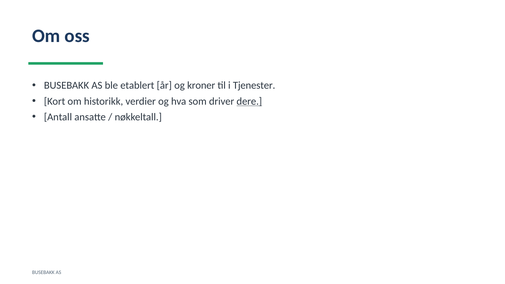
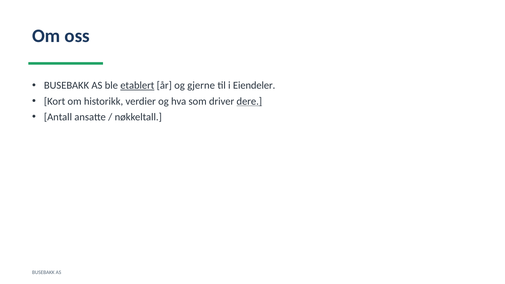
etablert underline: none -> present
kroner: kroner -> gjerne
Tjenester: Tjenester -> Eiendeler
